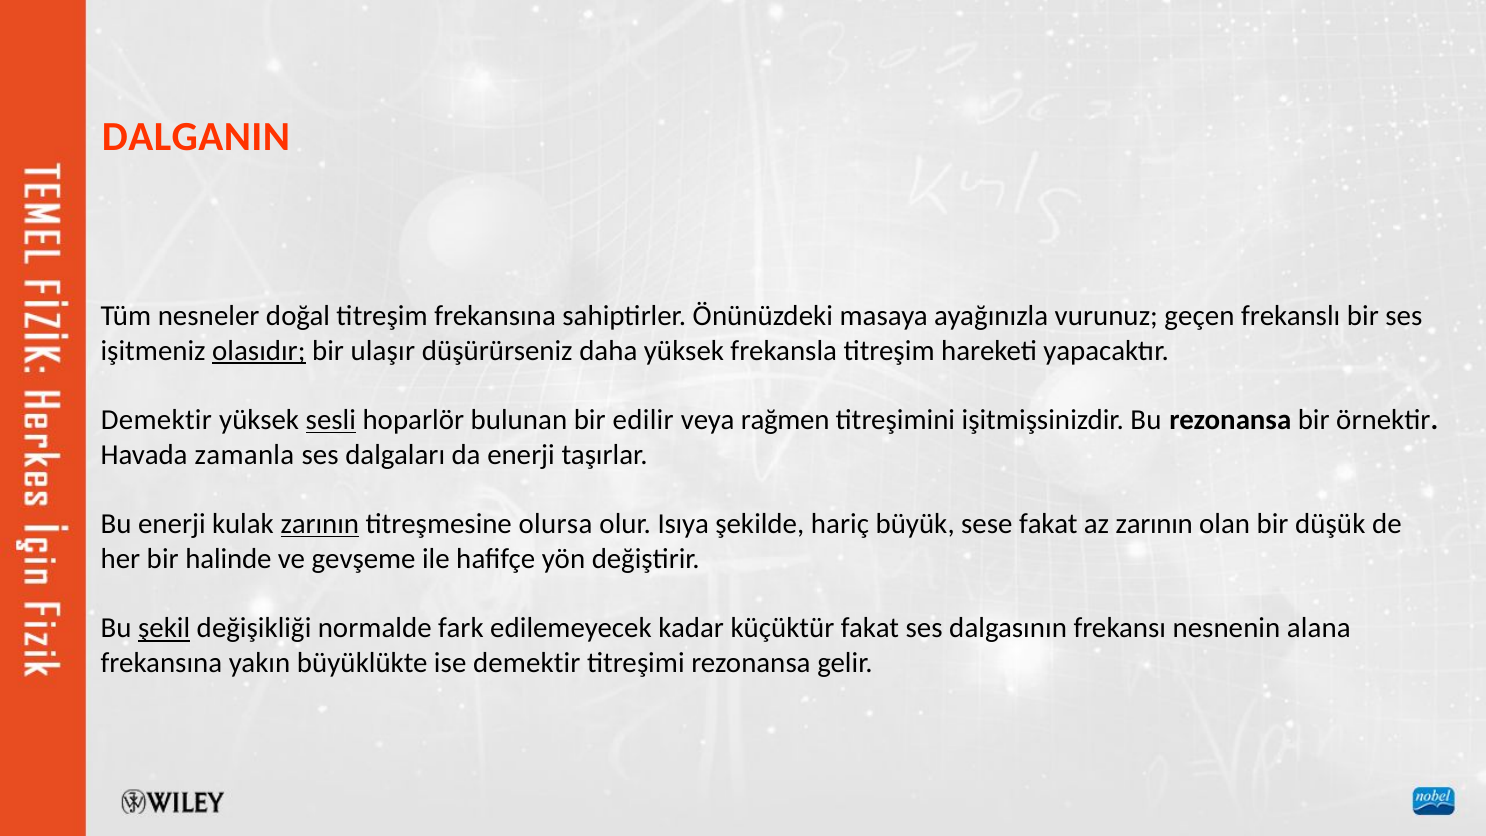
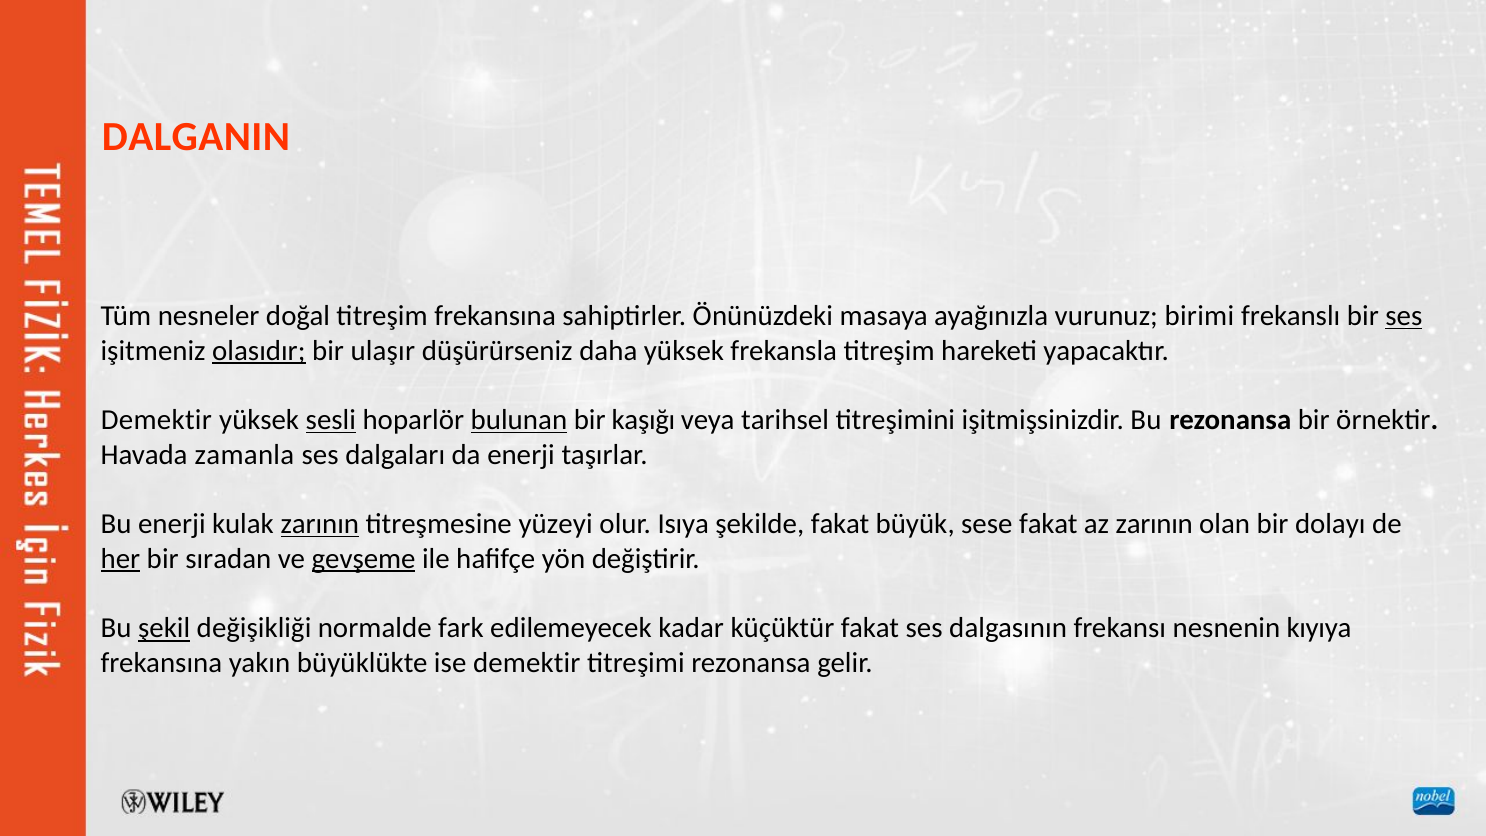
geçen: geçen -> birimi
ses at (1404, 316) underline: none -> present
bulunan underline: none -> present
edilir: edilir -> kaşığı
rağmen: rağmen -> tarihsel
olursa: olursa -> yüzeyi
şekilde hariç: hariç -> fakat
düşük: düşük -> dolayı
her underline: none -> present
halinde: halinde -> sıradan
gevşeme underline: none -> present
alana: alana -> kıyıya
